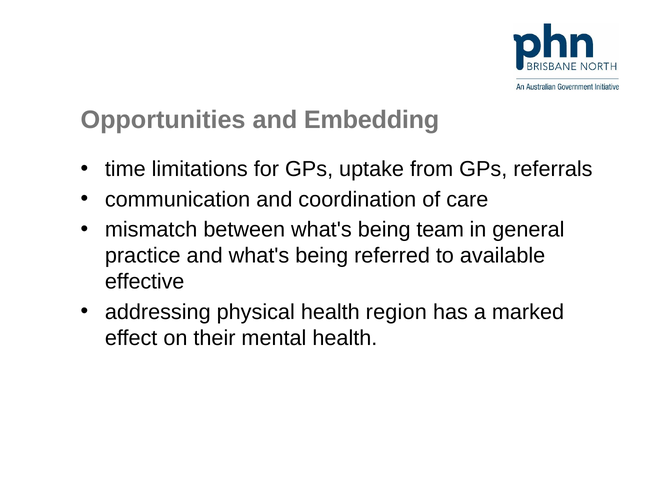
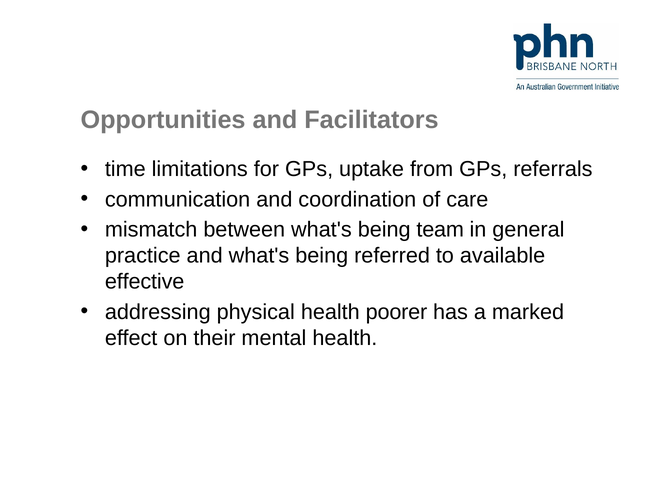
Embedding: Embedding -> Facilitators
region: region -> poorer
